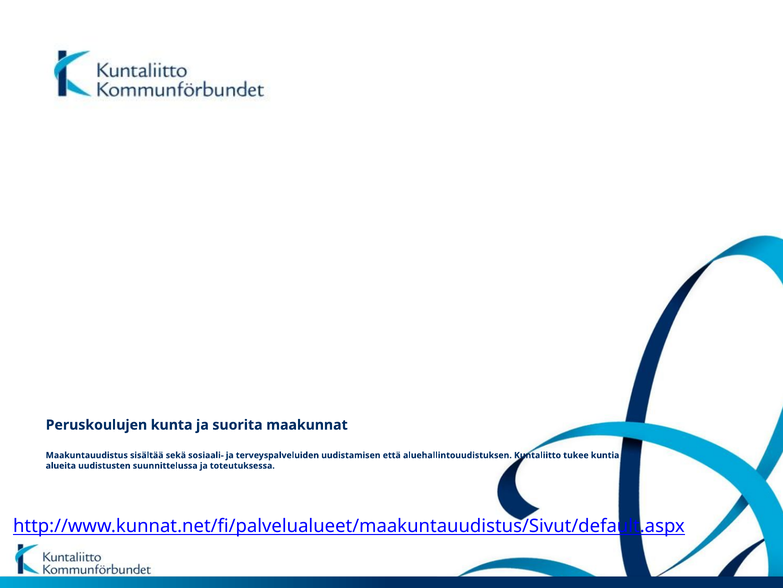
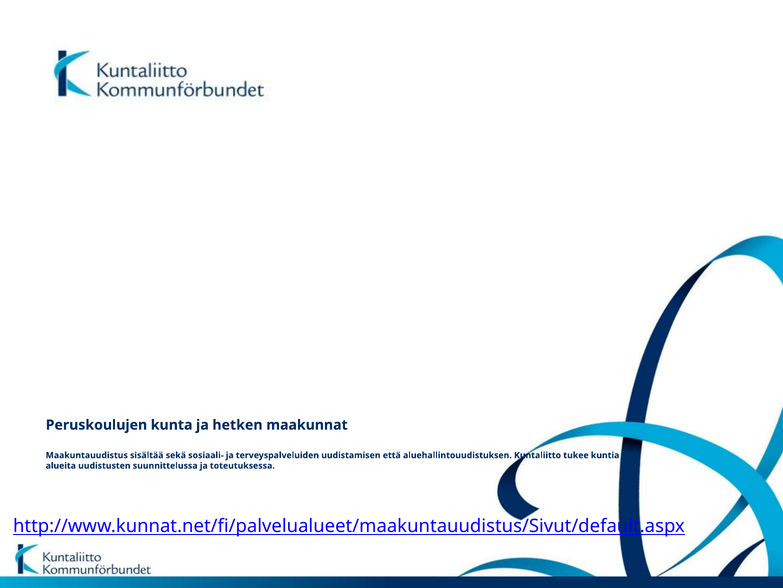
suorita: suorita -> hetken
